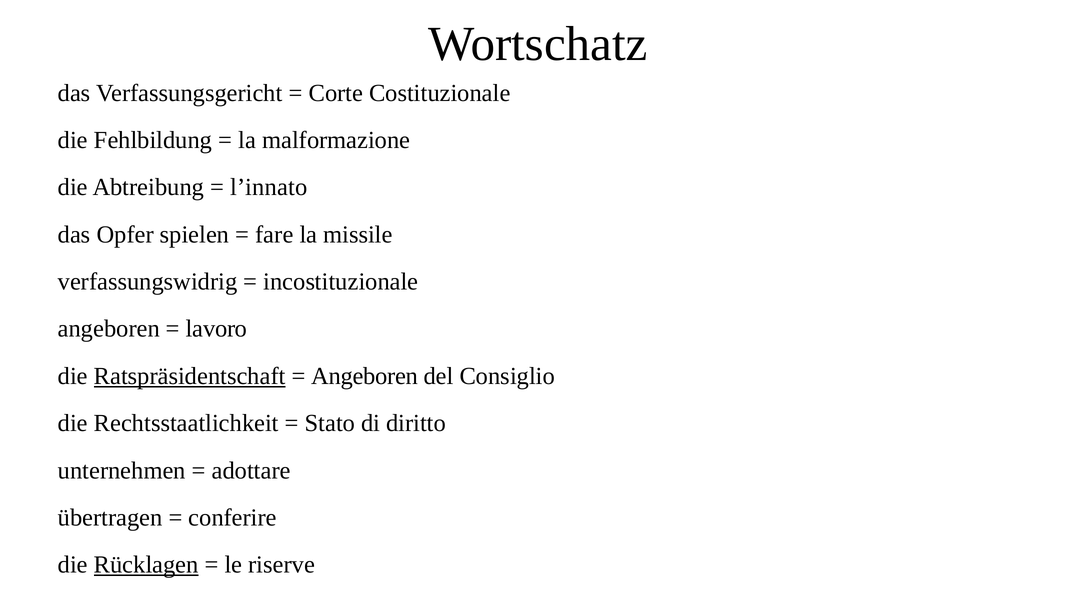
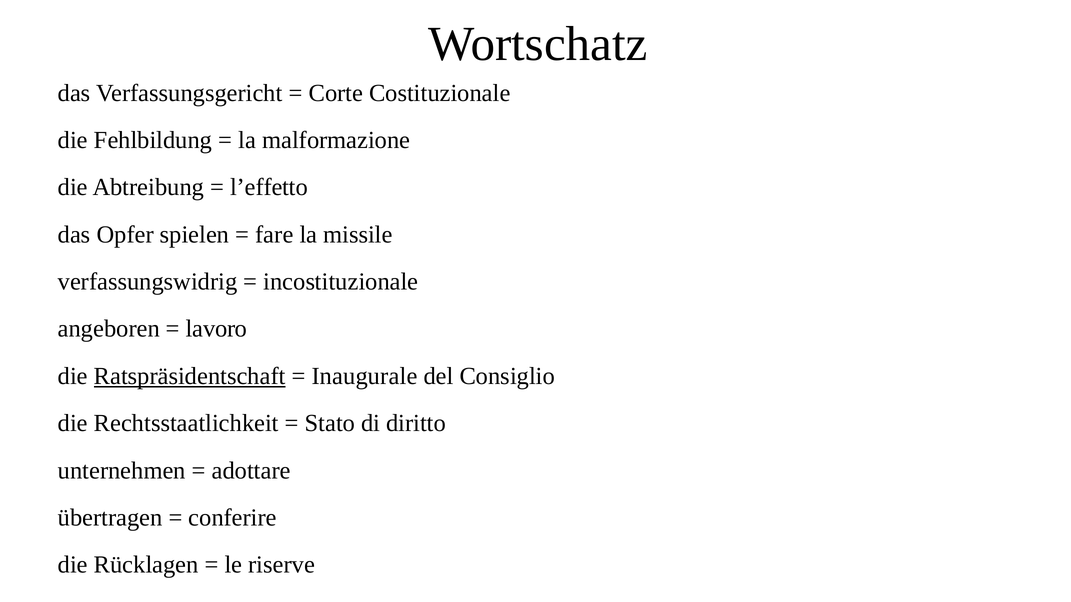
l’innato: l’innato -> l’effetto
Angeboren at (365, 376): Angeboren -> Inaugurale
Rücklagen underline: present -> none
